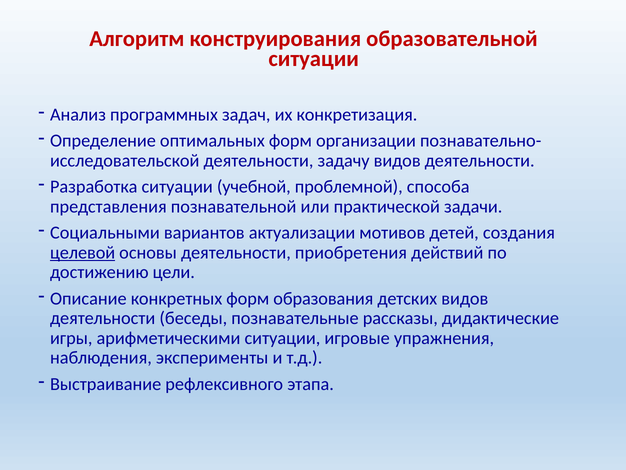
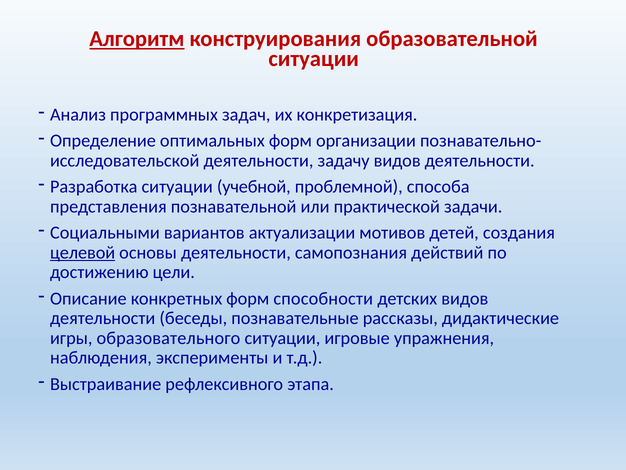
Алгоритм underline: none -> present
приобретения: приобретения -> самопознания
образования: образования -> способности
арифметическими: арифметическими -> образовательного
